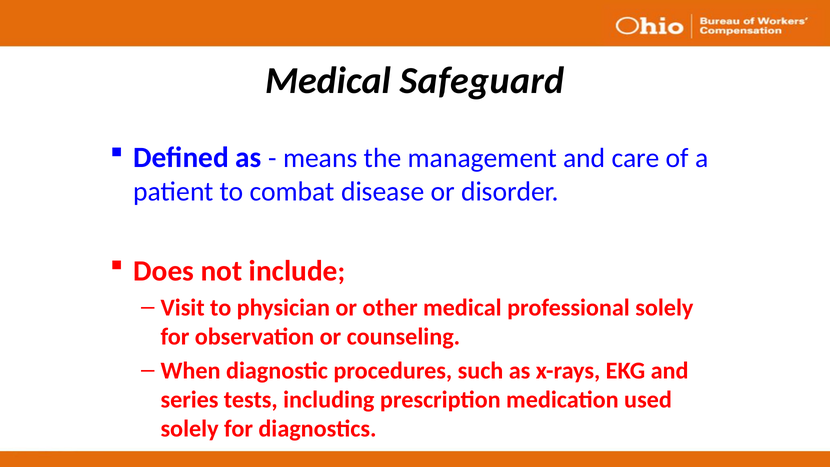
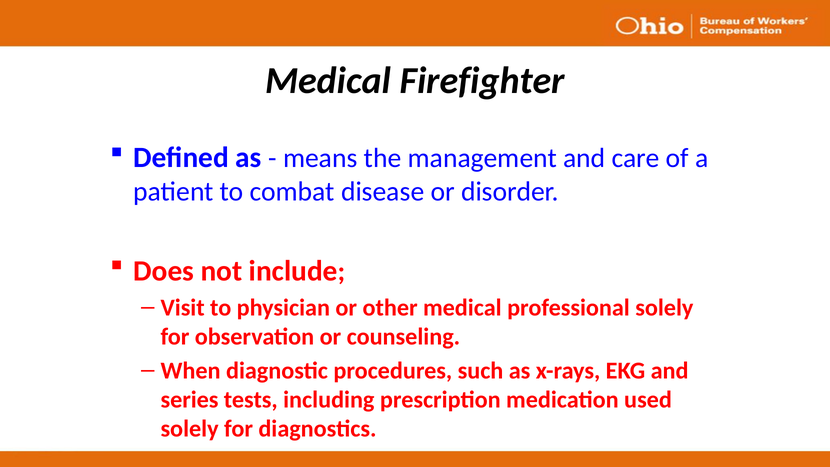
Safeguard: Safeguard -> Firefighter
